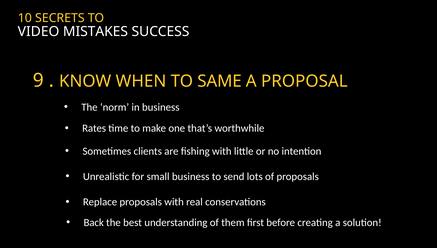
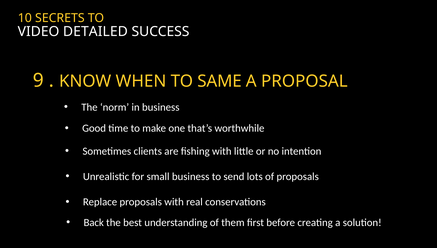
MISTAKES: MISTAKES -> DETAILED
Rates: Rates -> Good
